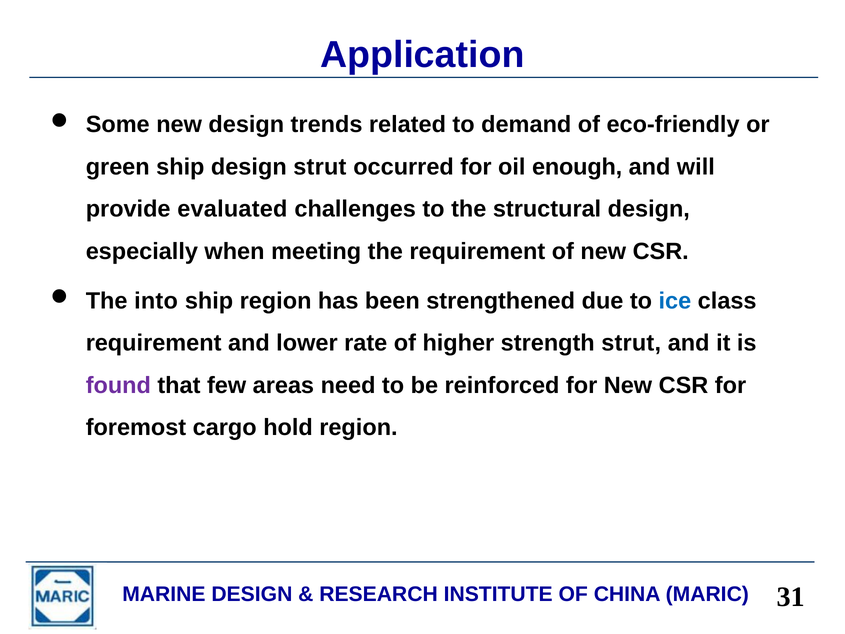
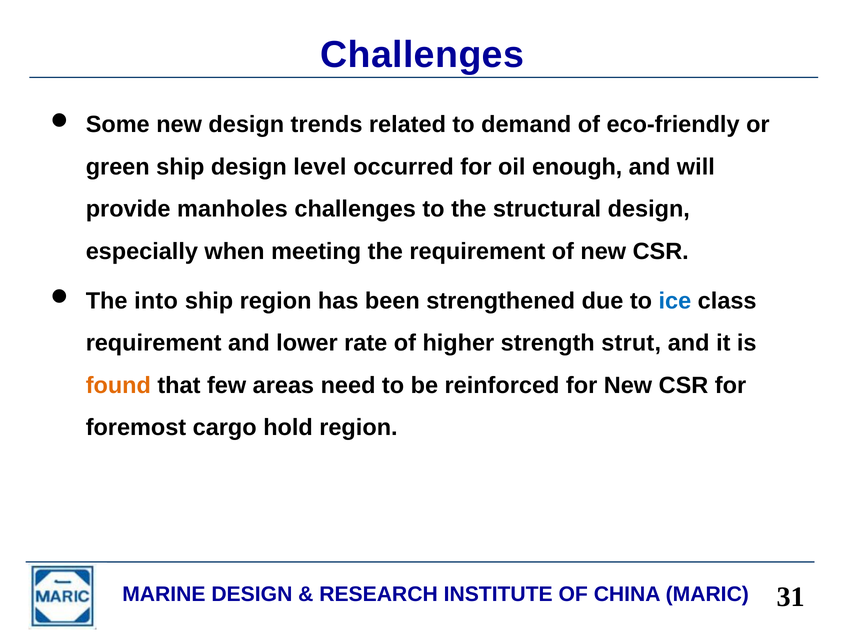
Application at (422, 55): Application -> Challenges
design strut: strut -> level
evaluated: evaluated -> manholes
found colour: purple -> orange
